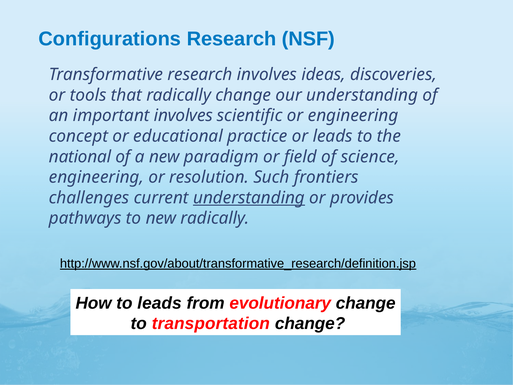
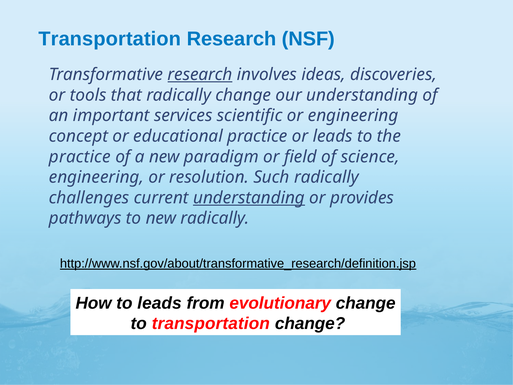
Configurations at (110, 39): Configurations -> Transportation
research at (200, 75) underline: none -> present
important involves: involves -> services
national at (80, 157): national -> practice
Such frontiers: frontiers -> radically
